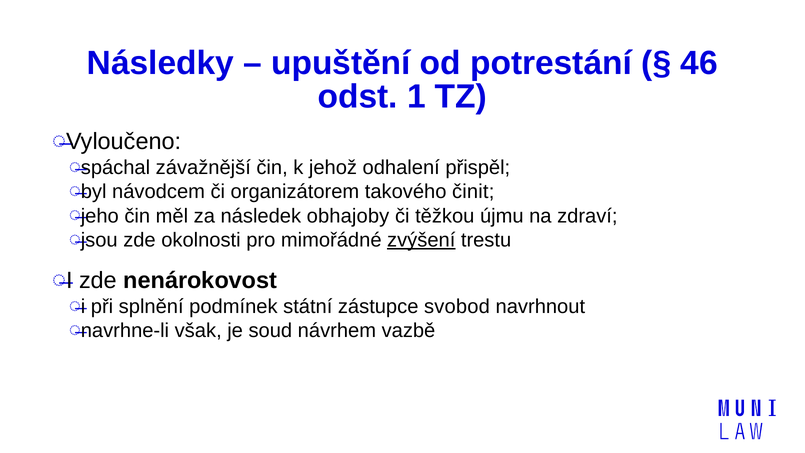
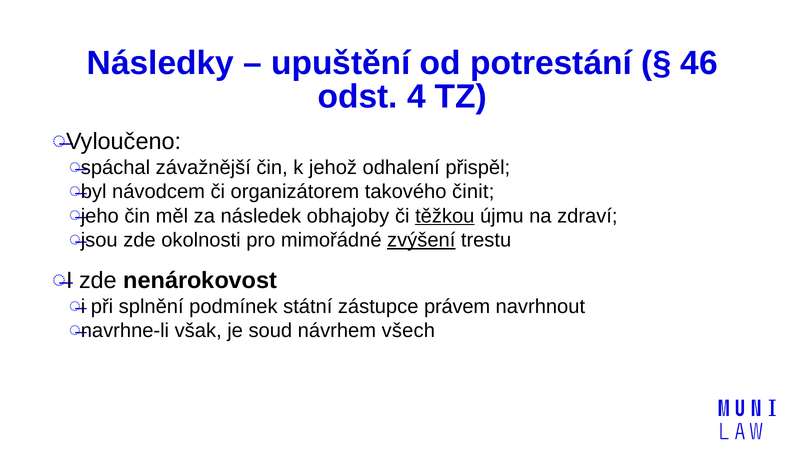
1: 1 -> 4
těžkou underline: none -> present
svobod: svobod -> právem
vazbě: vazbě -> všech
